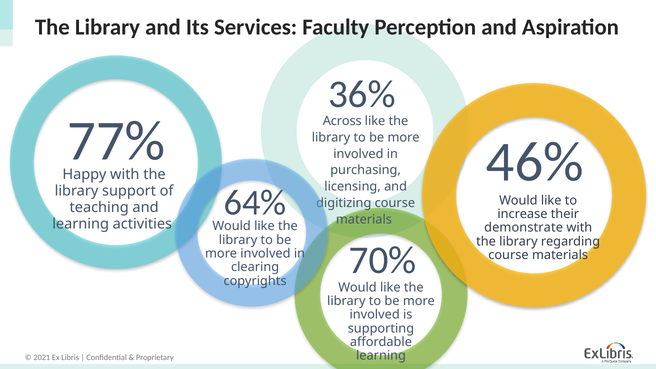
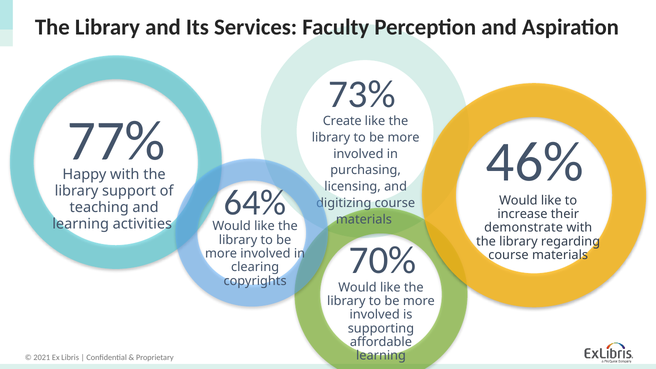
36%: 36% -> 73%
Across: Across -> Create
